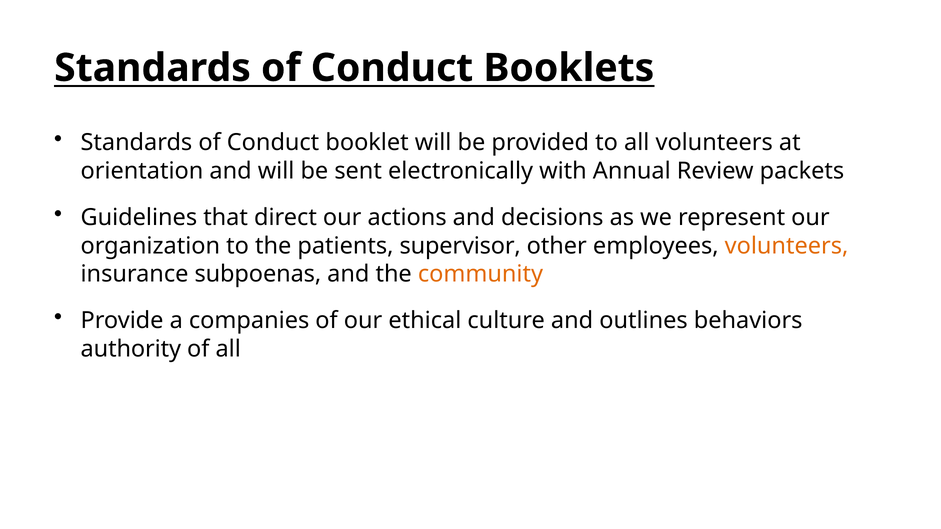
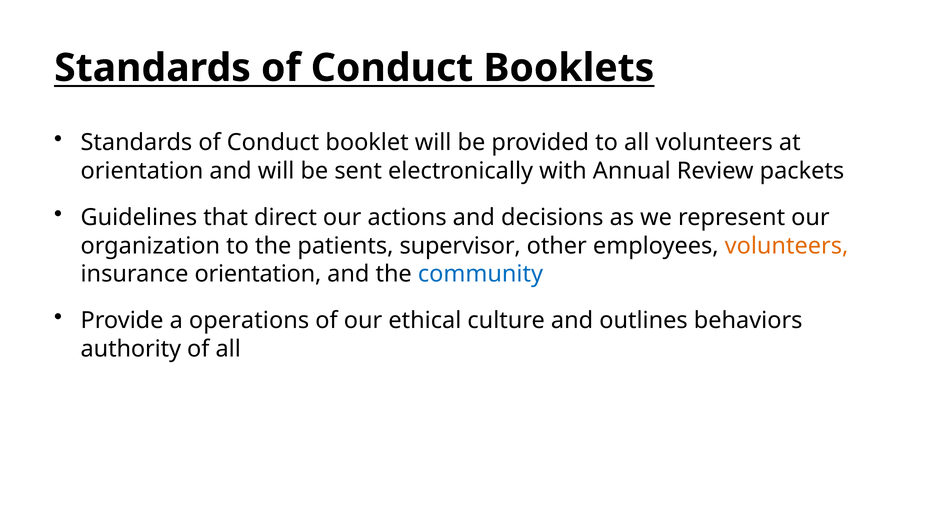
insurance subpoenas: subpoenas -> orientation
community colour: orange -> blue
companies: companies -> operations
